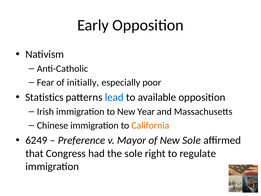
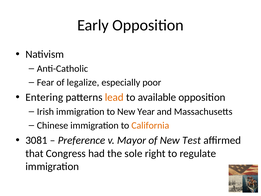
initially: initially -> legalize
Statistics: Statistics -> Entering
lead colour: blue -> orange
6249: 6249 -> 3081
New Sole: Sole -> Test
